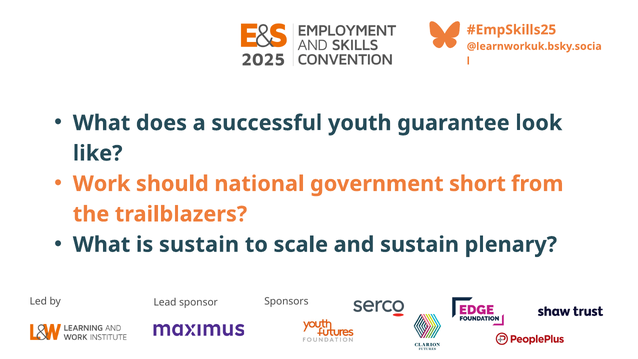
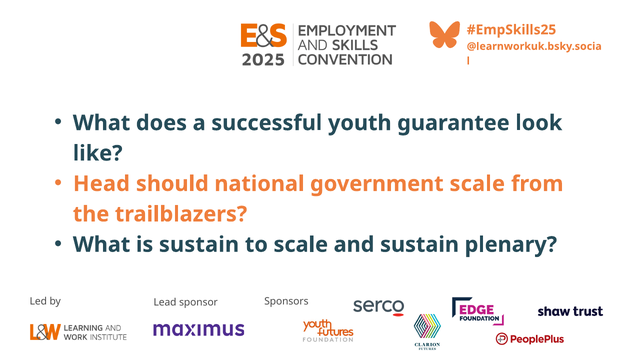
Work: Work -> Head
government short: short -> scale
